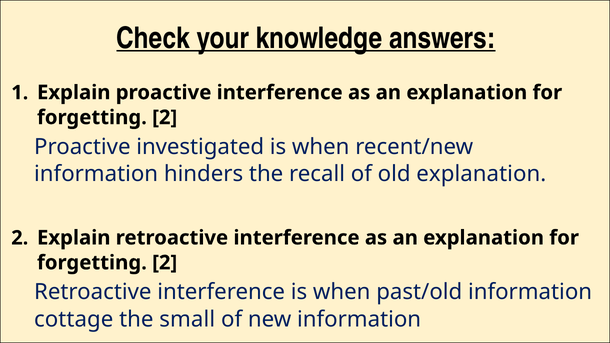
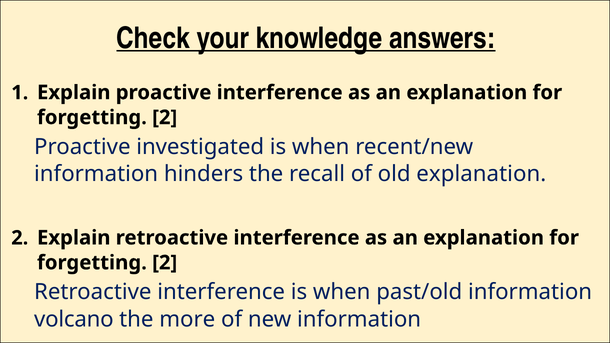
cottage: cottage -> volcano
small: small -> more
